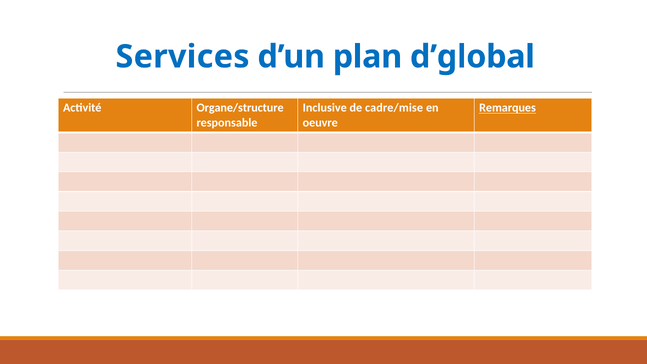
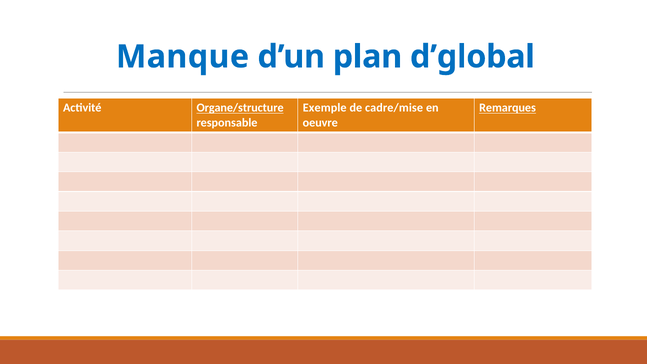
Services: Services -> Manque
Organe/structure underline: none -> present
Inclusive: Inclusive -> Exemple
